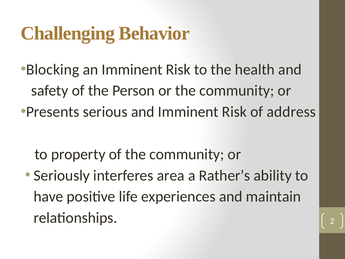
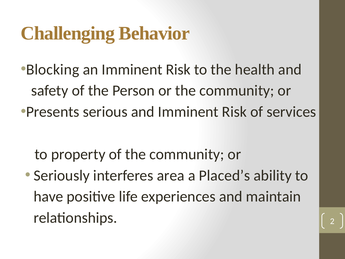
address: address -> services
Rather’s: Rather’s -> Placed’s
